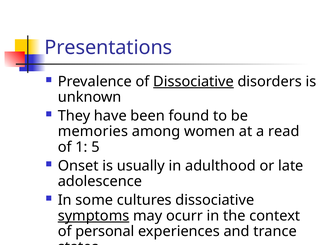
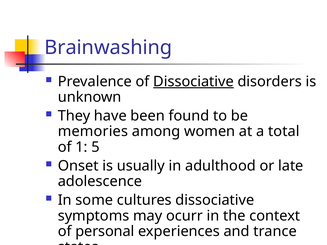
Presentations: Presentations -> Brainwashing
read: read -> total
symptoms underline: present -> none
